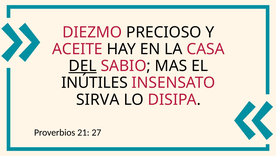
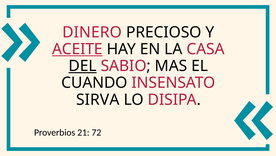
DIEZMO: DIEZMO -> DINERO
ACEITE underline: none -> present
INÚTILES: INÚTILES -> CUANDO
27: 27 -> 72
